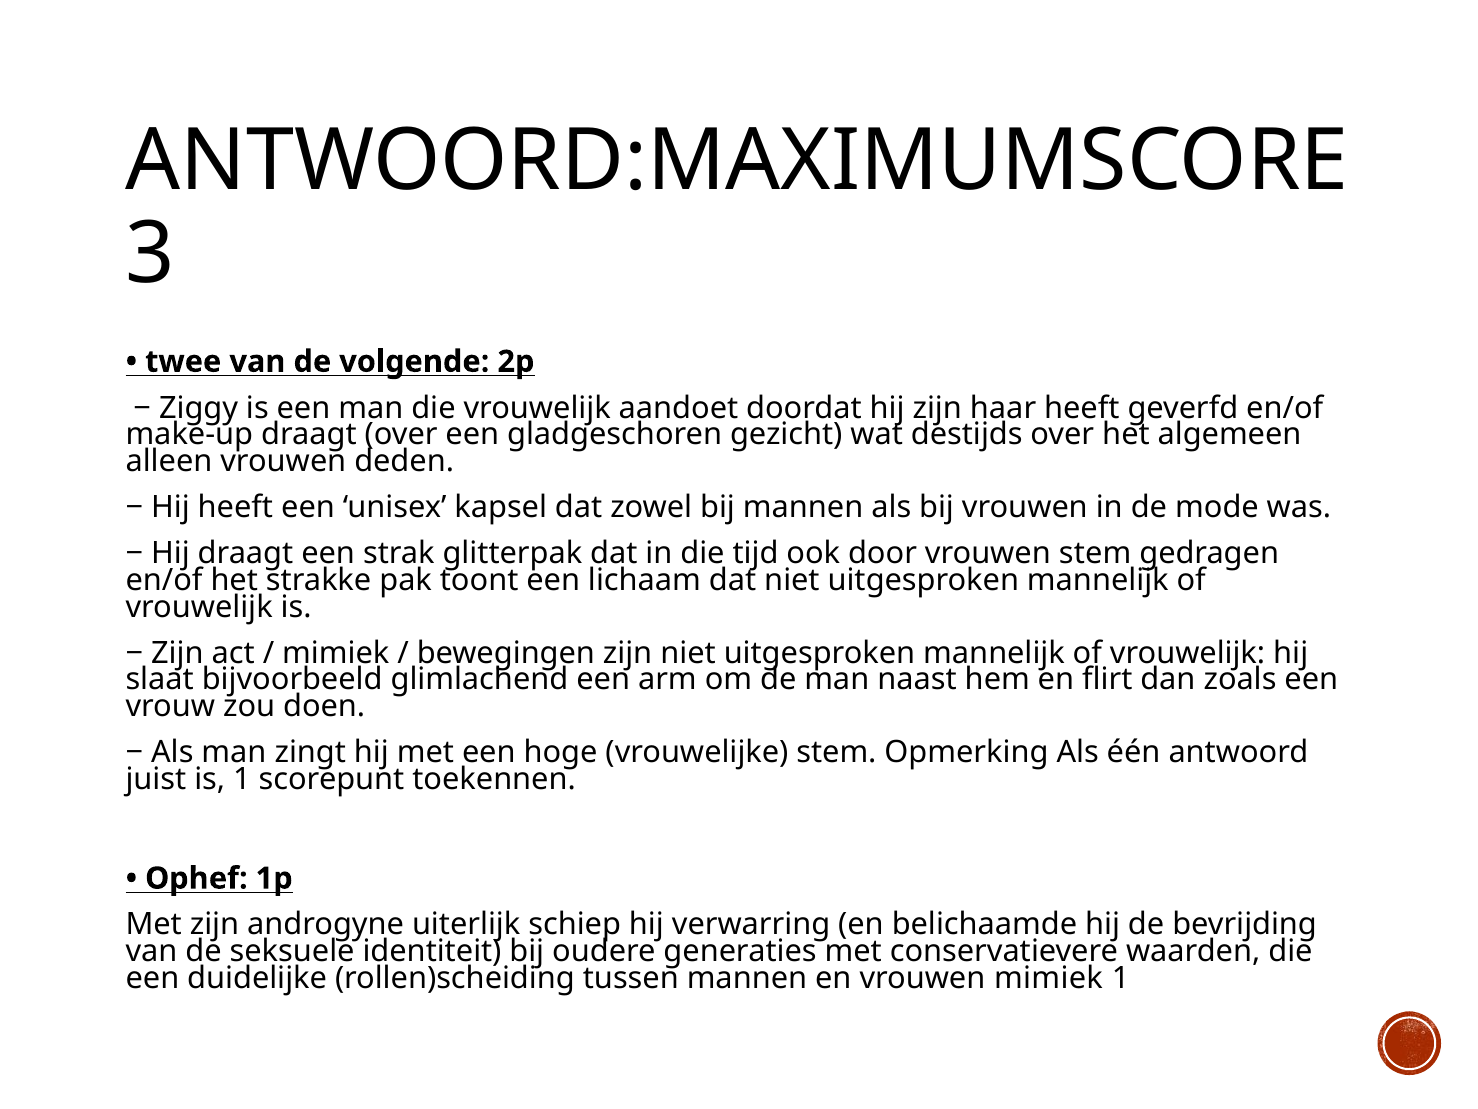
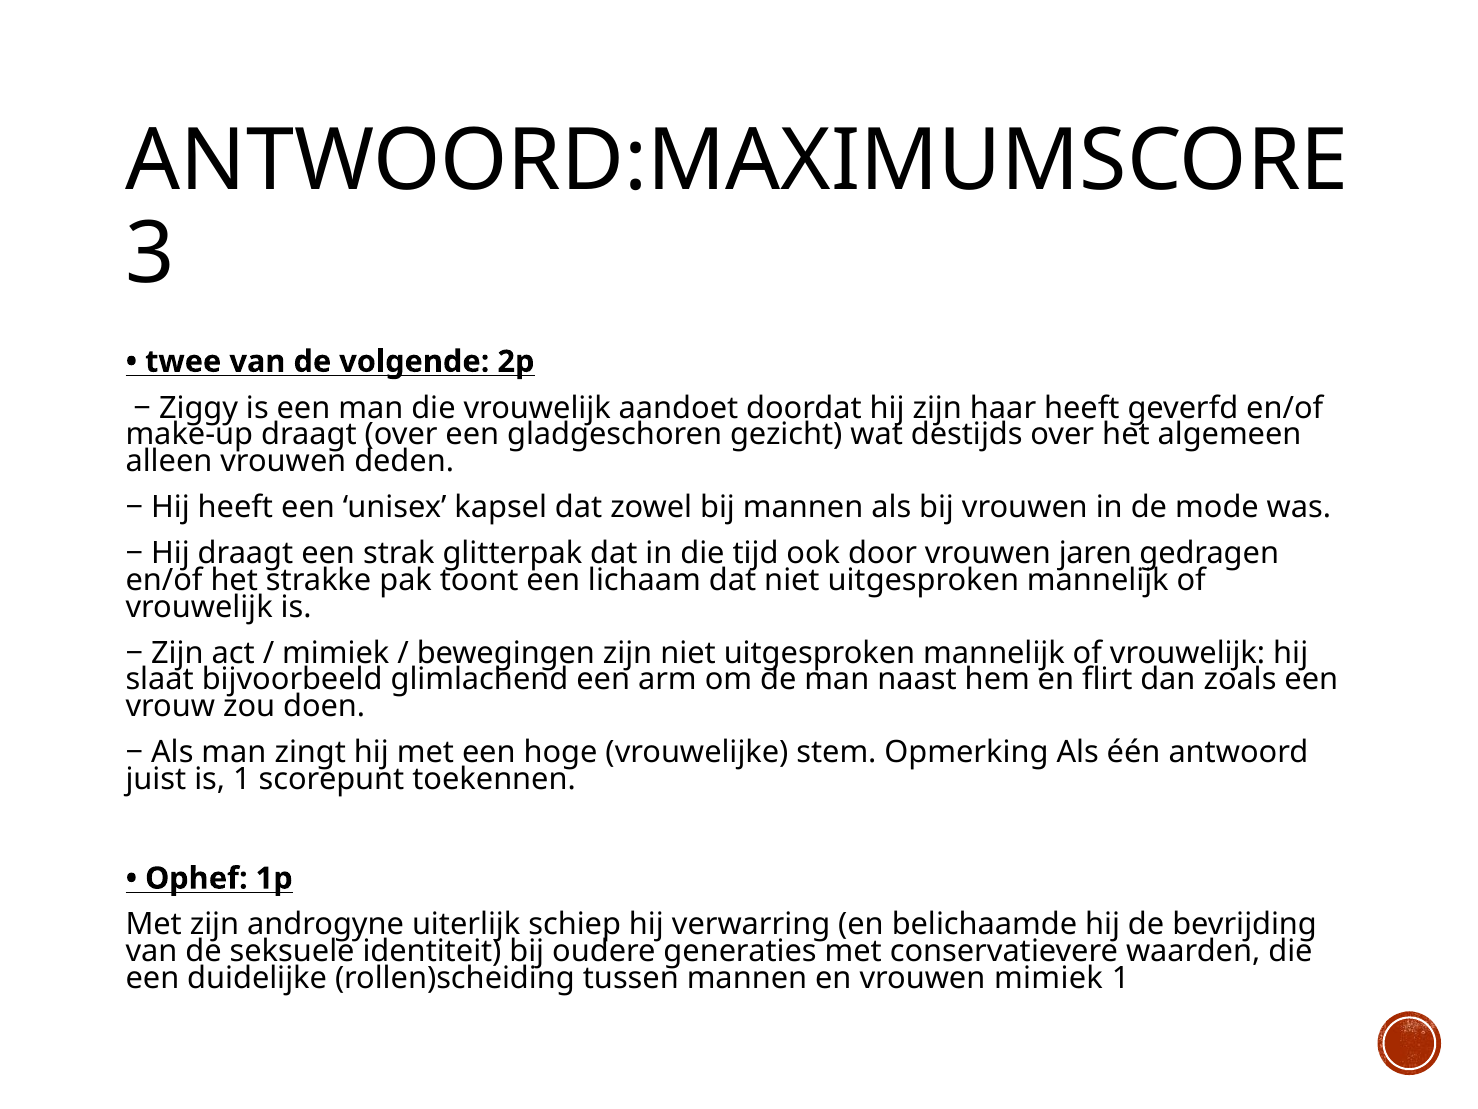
vrouwen stem: stem -> jaren
